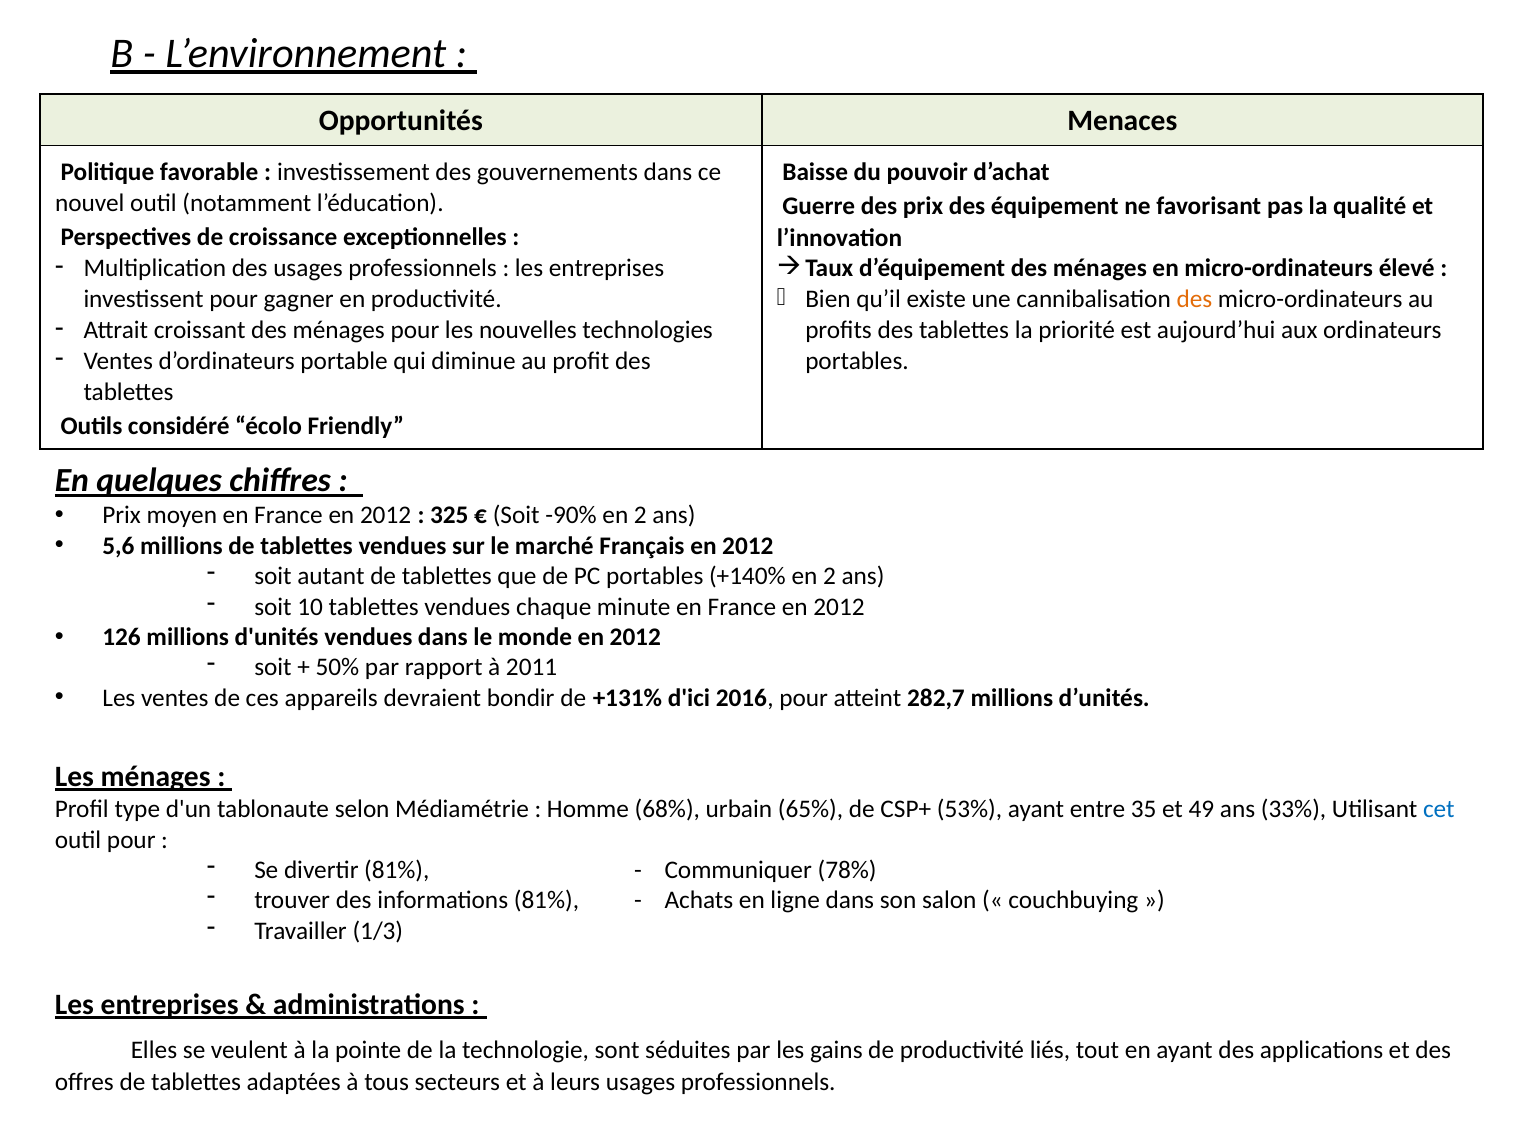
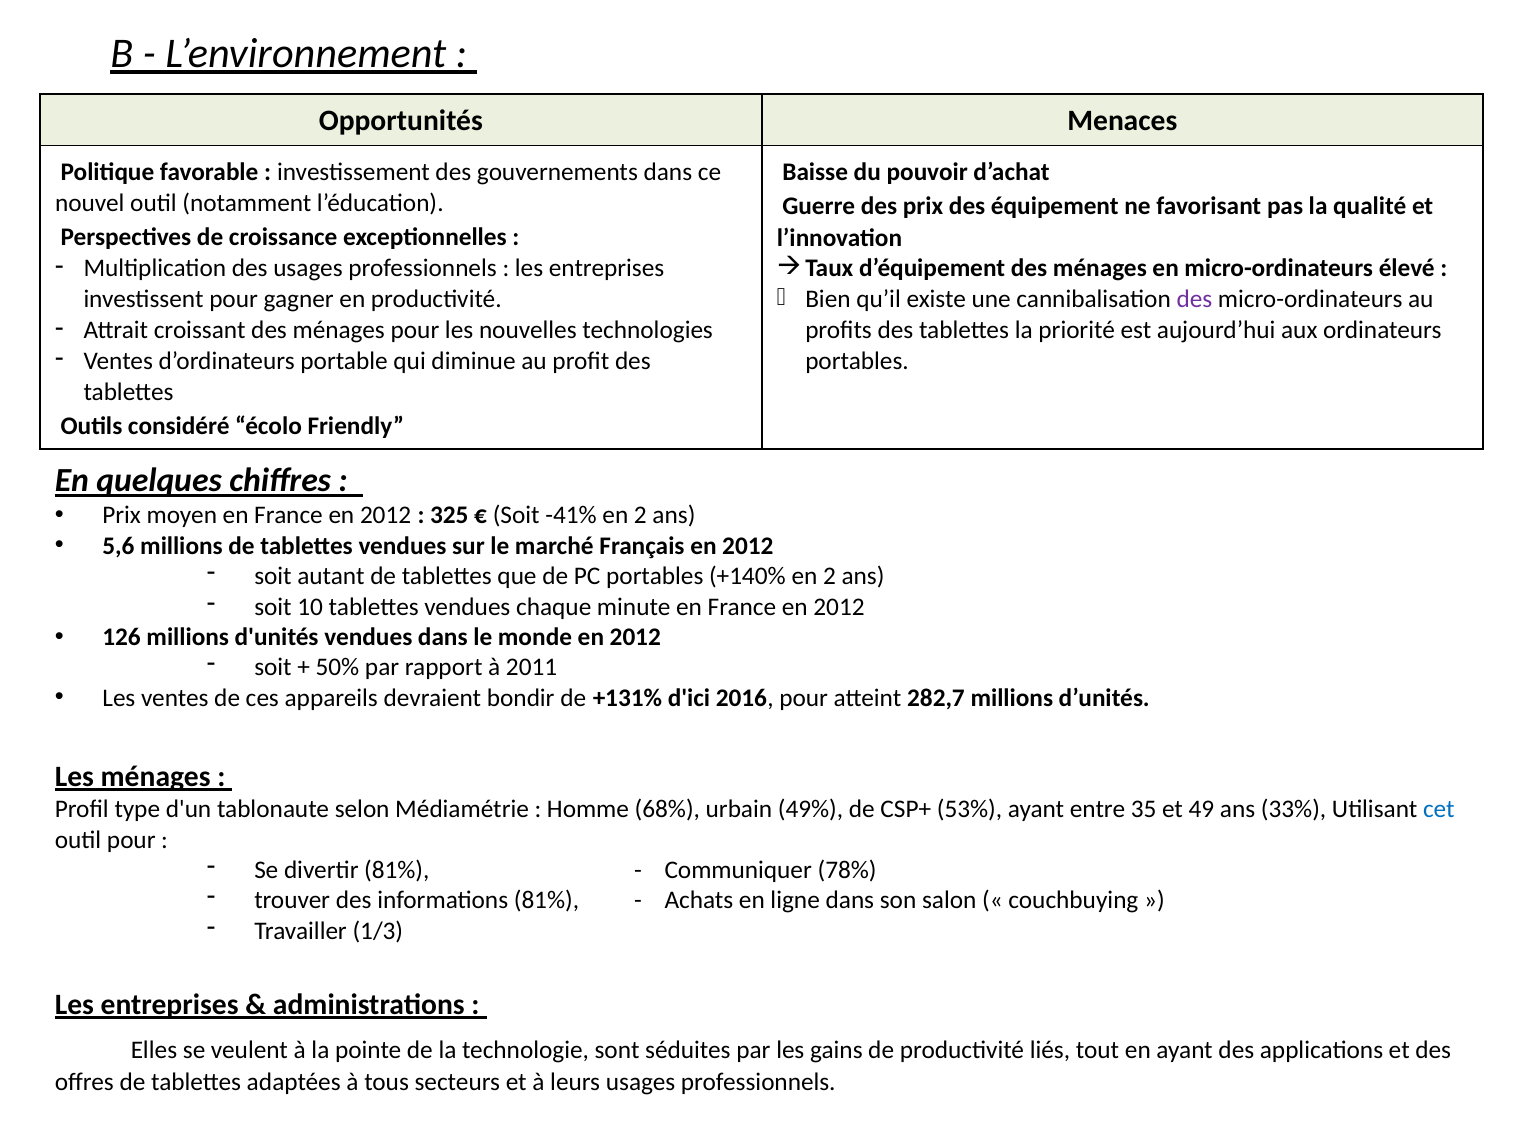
des at (1194, 299) colour: orange -> purple
-90%: -90% -> -41%
65%: 65% -> 49%
